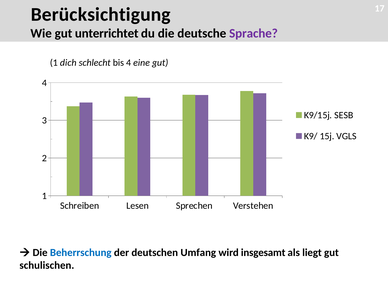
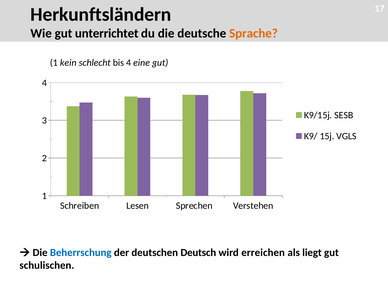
Berücksichtigung: Berücksichtigung -> Herkunftsländern
Sprache colour: purple -> orange
dich: dich -> kein
Umfang: Umfang -> Deutsch
insgesamt: insgesamt -> erreichen
